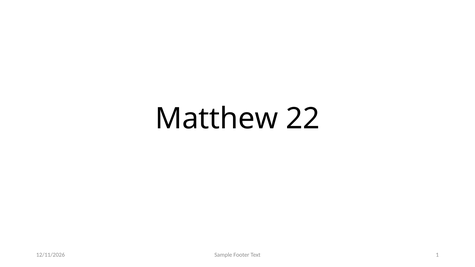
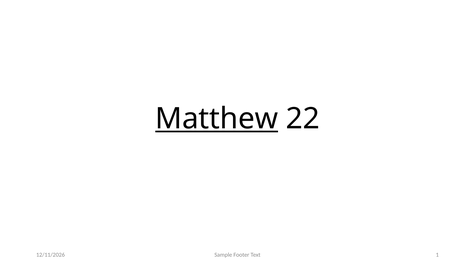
Matthew underline: none -> present
